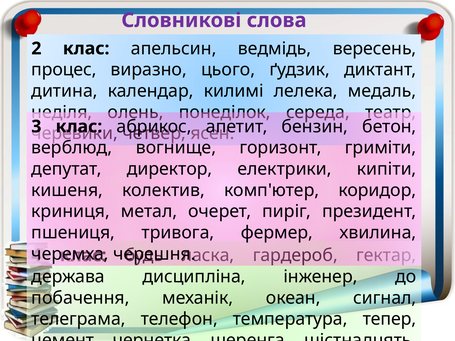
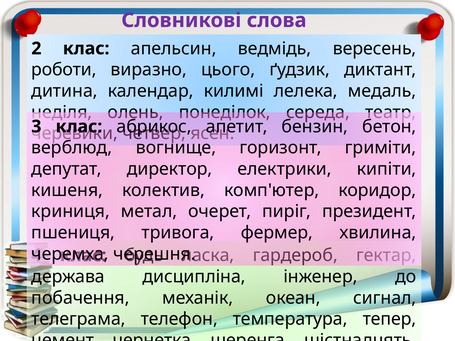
процес: процес -> роботи
